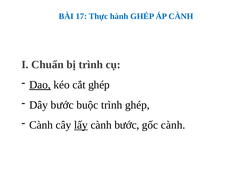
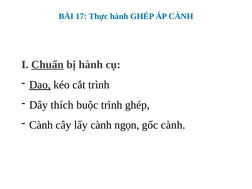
Chuẩn underline: none -> present
bị trình: trình -> hành
cắt ghép: ghép -> trình
Dây bước: bước -> thích
lấy underline: present -> none
cành bước: bước -> ngọn
